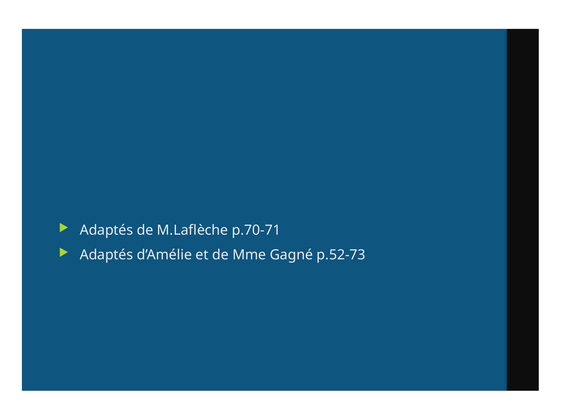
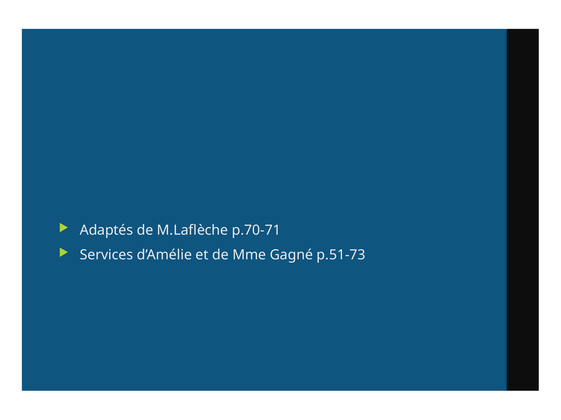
Adaptés at (106, 255): Adaptés -> Services
p.52-73: p.52-73 -> p.51-73
